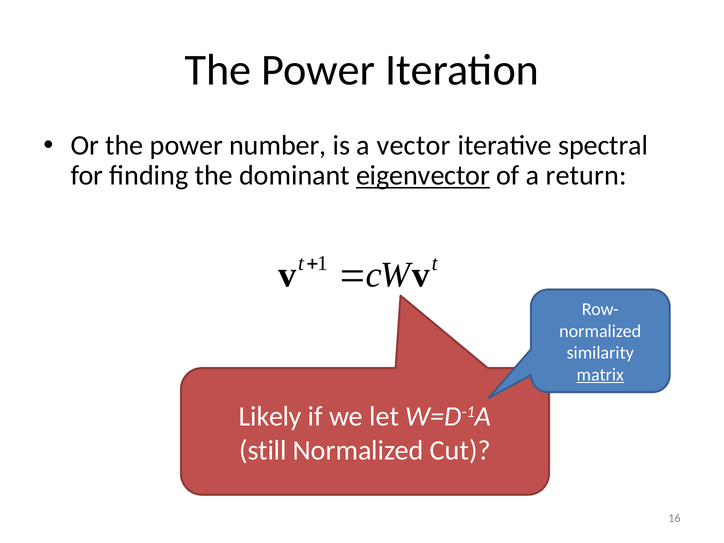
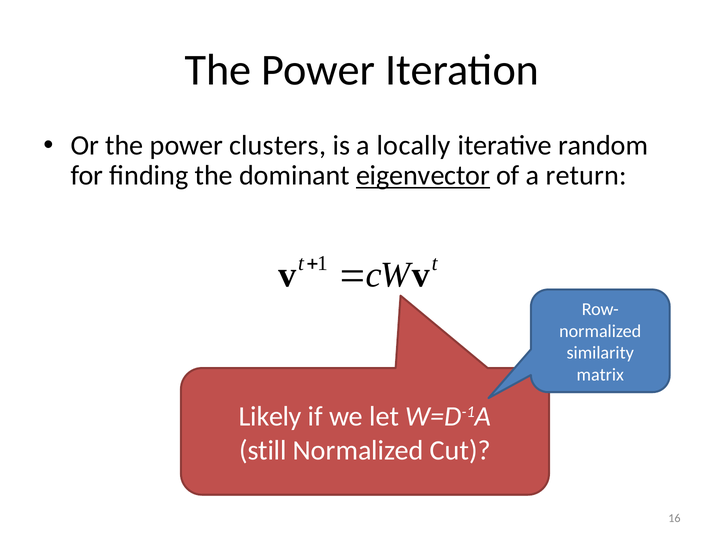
number: number -> clusters
vector: vector -> locally
spectral: spectral -> random
matrix underline: present -> none
